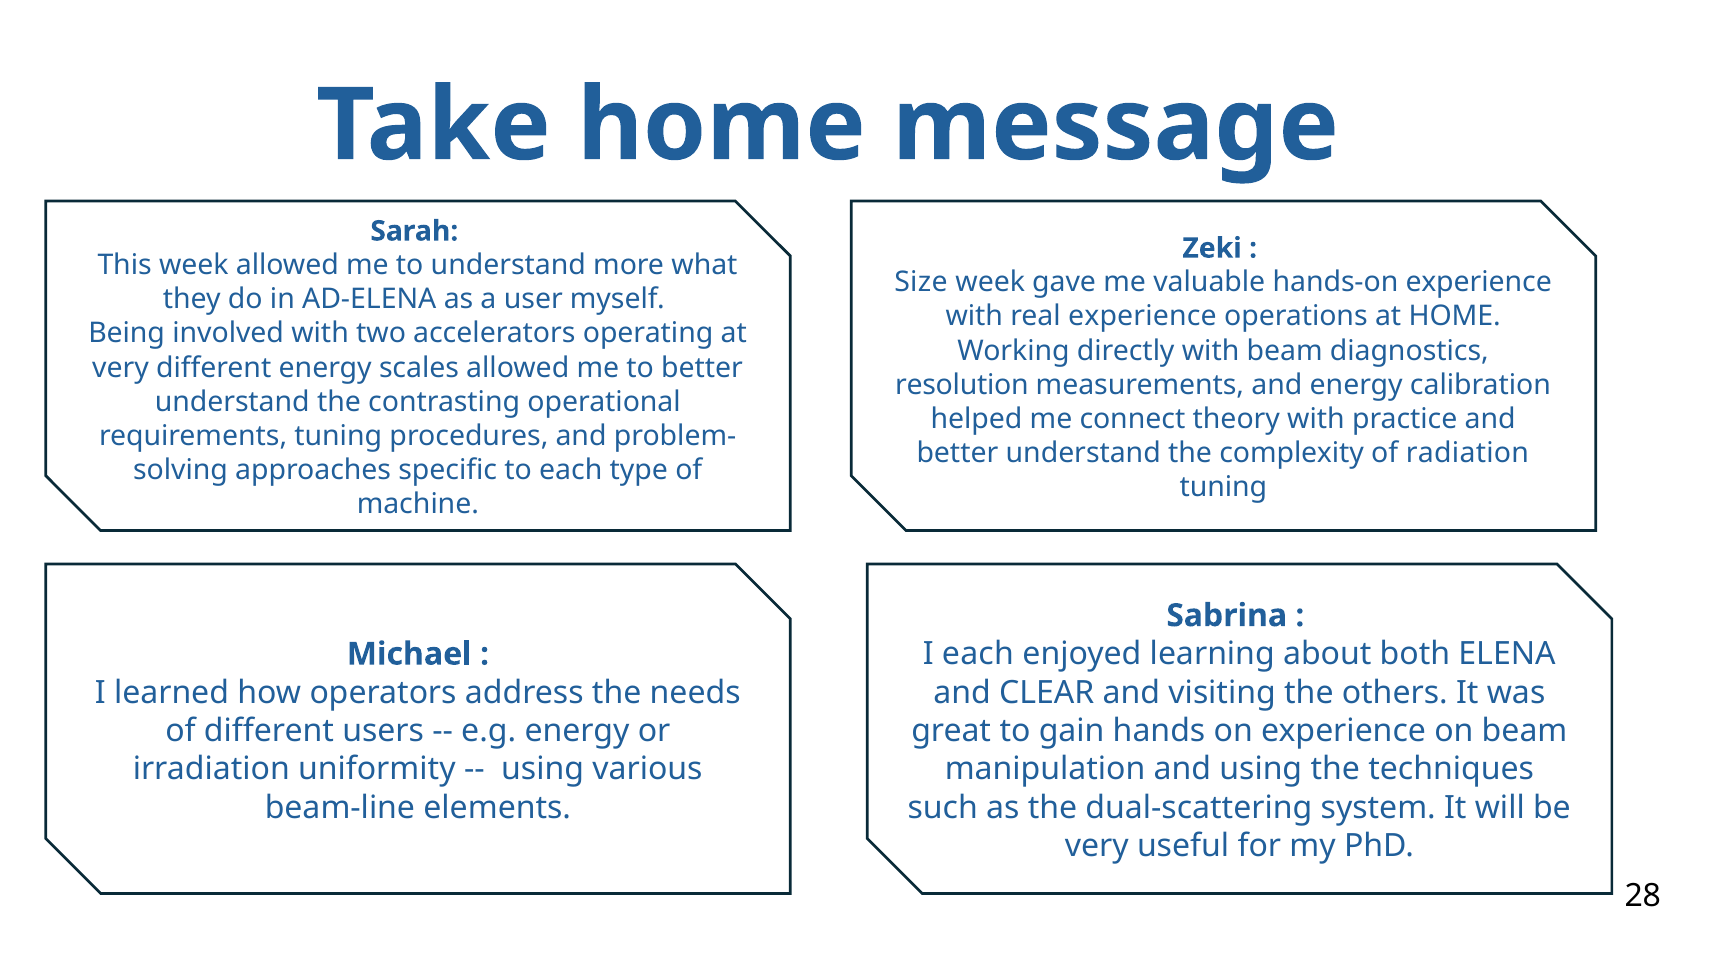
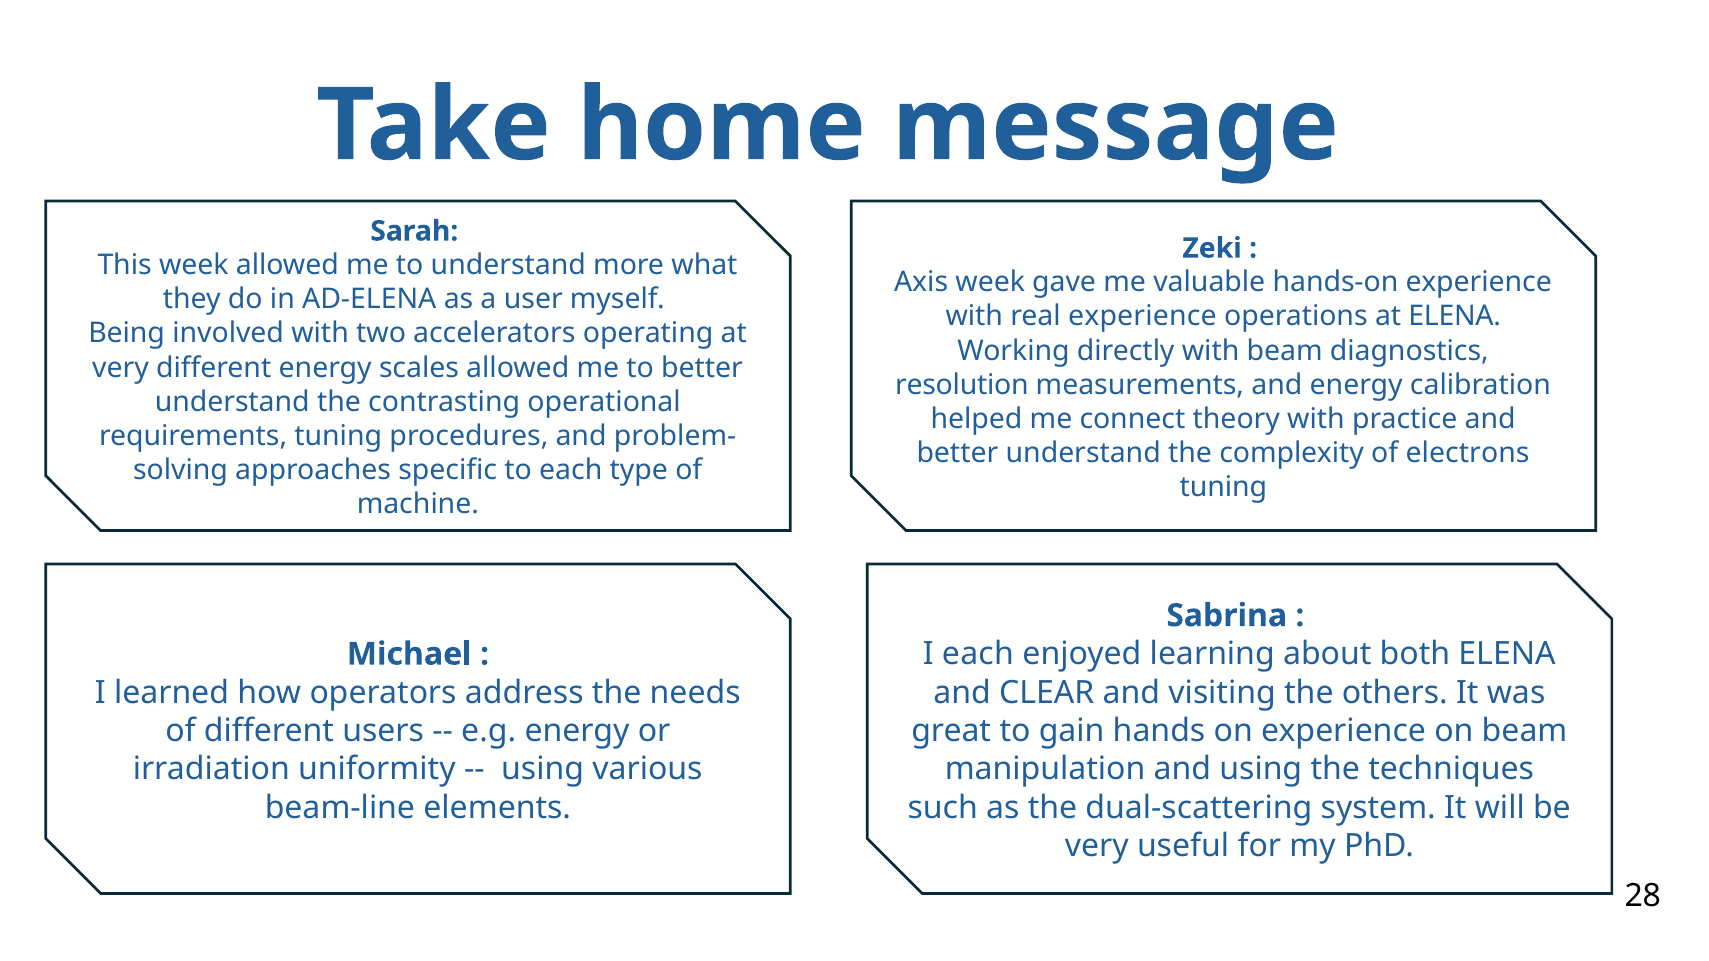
Size: Size -> Axis
at HOME: HOME -> ELENA
radiation: radiation -> electrons
